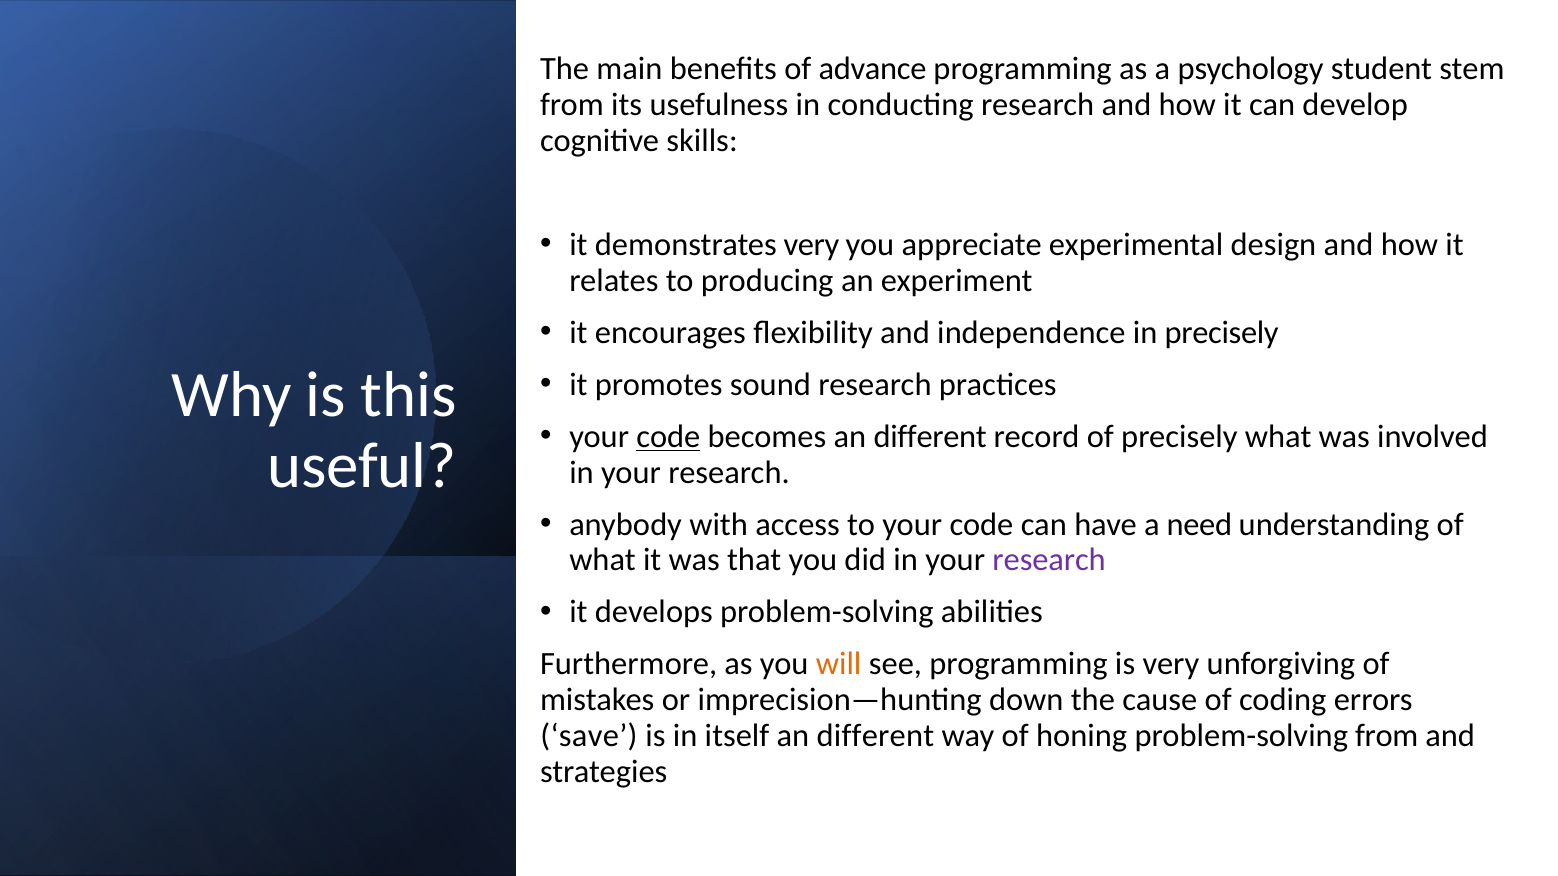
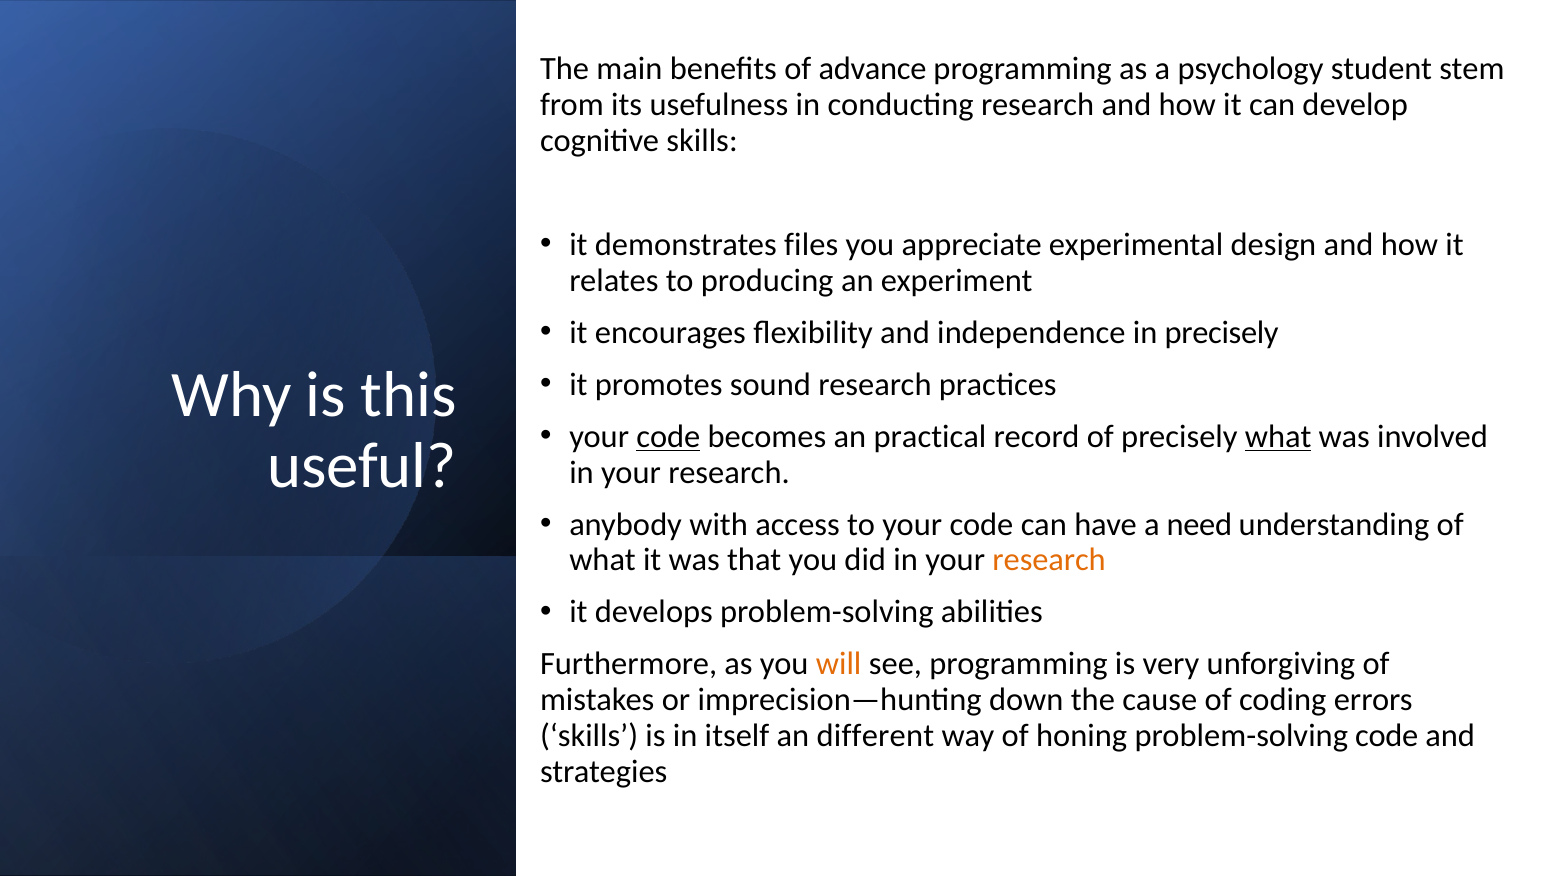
demonstrates very: very -> files
becomes an different: different -> practical
what at (1278, 437) underline: none -> present
research at (1049, 560) colour: purple -> orange
save at (589, 736): save -> skills
problem-solving from: from -> code
